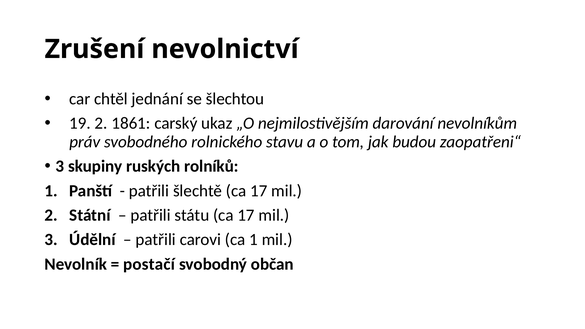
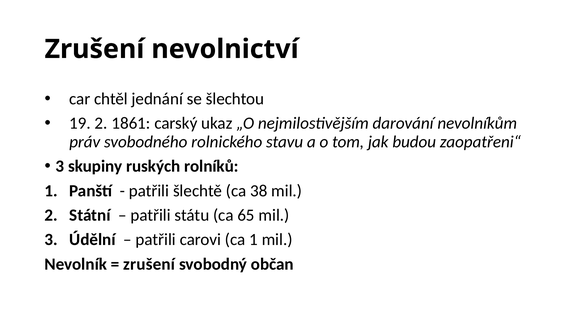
šlechtě ca 17: 17 -> 38
státu ca 17: 17 -> 65
postačí at (149, 264): postačí -> zrušení
